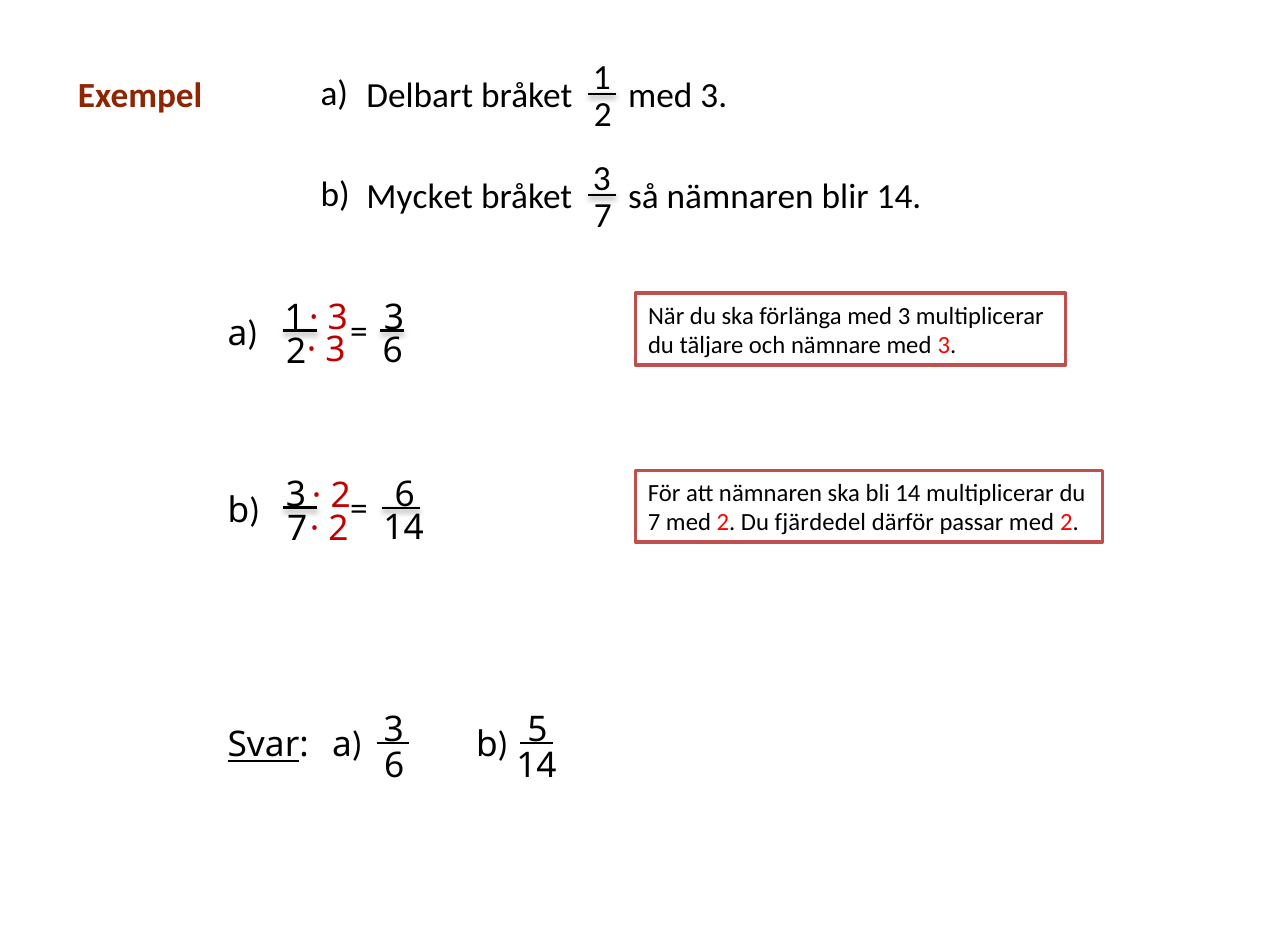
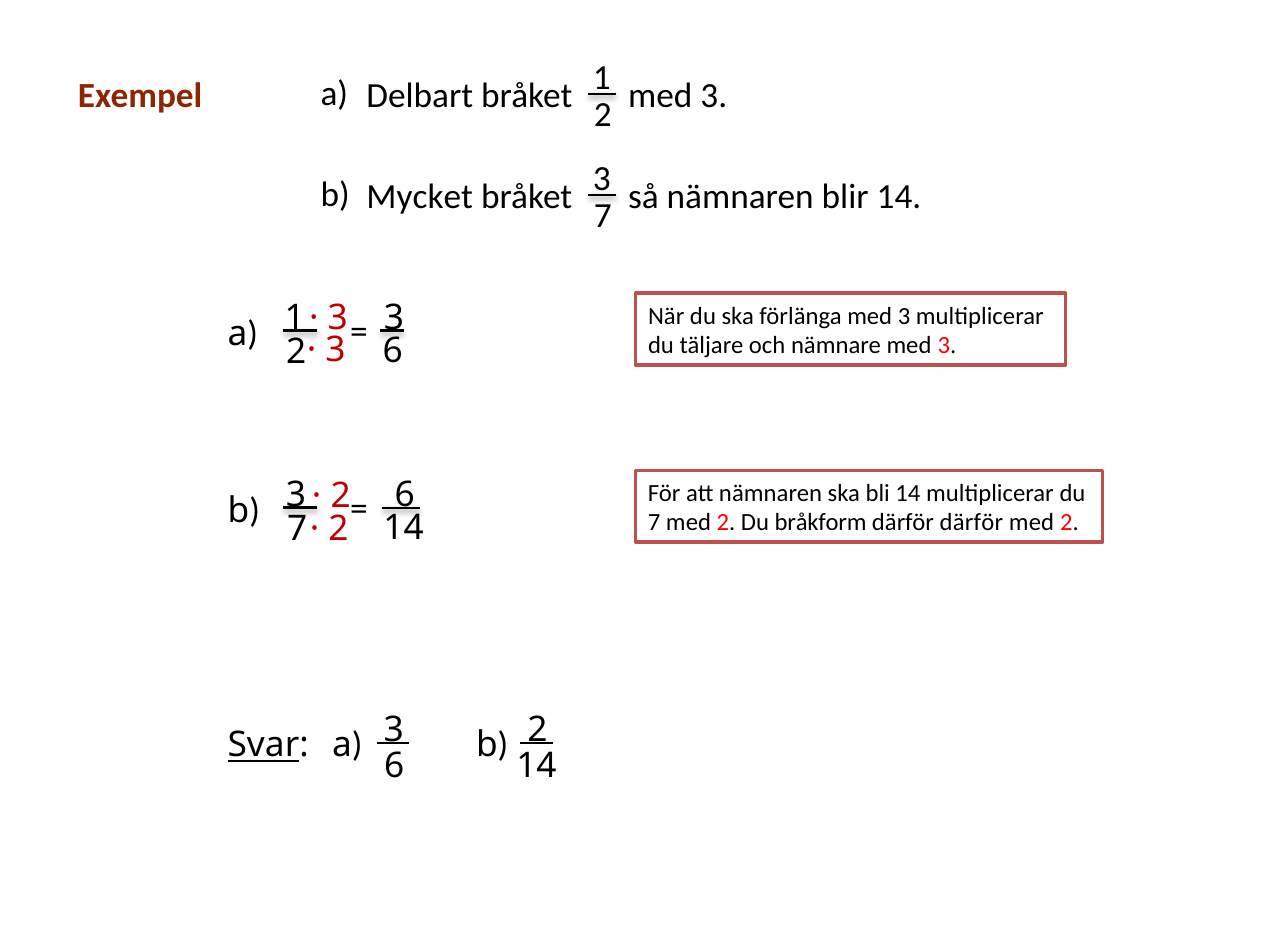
fjärdedel: fjärdedel -> bråkform
därför passar: passar -> därför
5 at (538, 730): 5 -> 2
